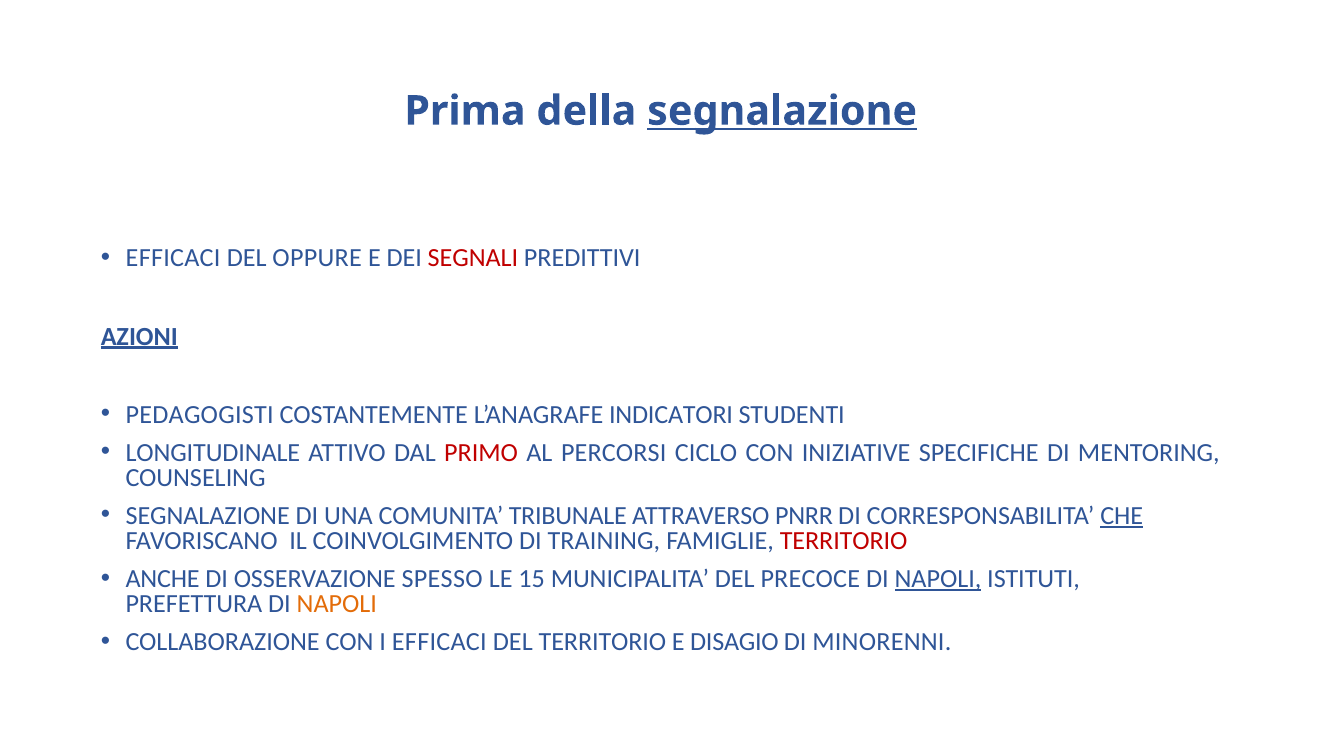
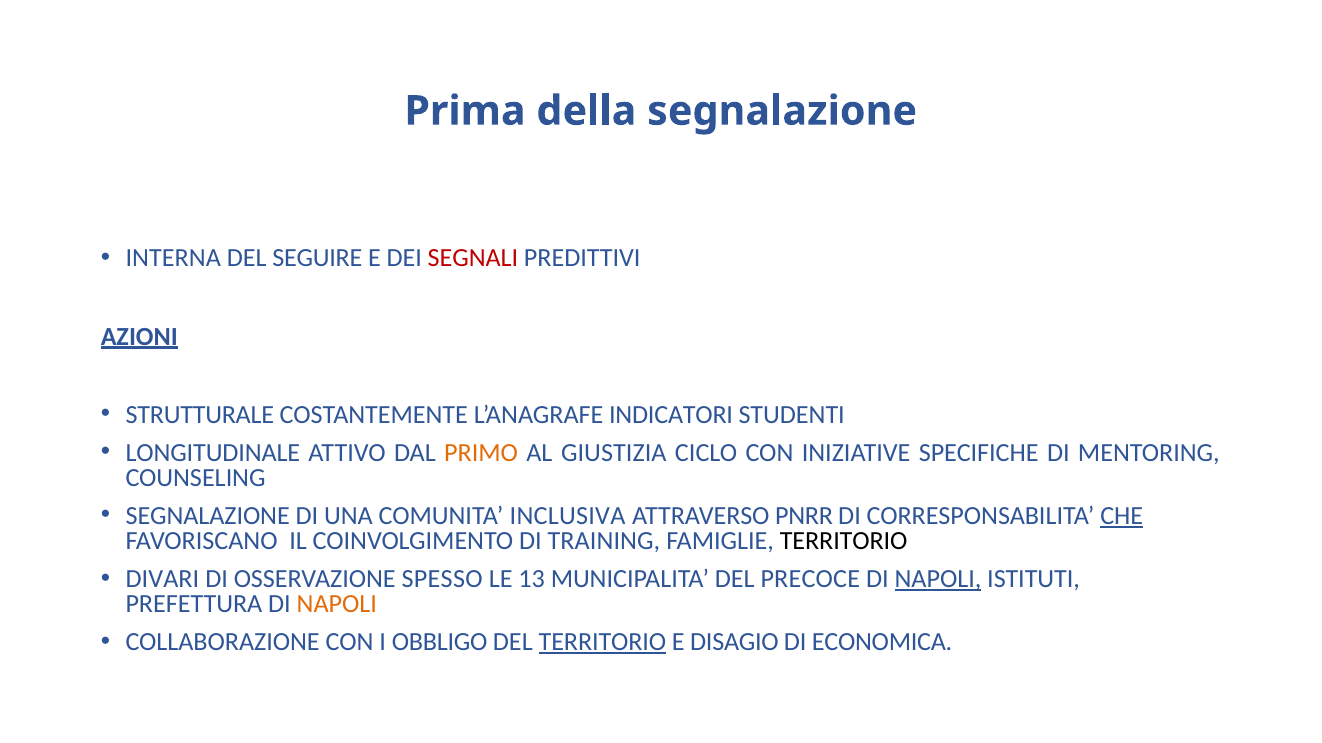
segnalazione at (782, 111) underline: present -> none
EFFICACI at (173, 258): EFFICACI -> INTERNA
OPPURE: OPPURE -> SEGUIRE
PEDAGOGISTI: PEDAGOGISTI -> STRUTTURALE
PRIMO colour: red -> orange
PERCORSI: PERCORSI -> GIUSTIZIA
TRIBUNALE: TRIBUNALE -> INCLUSIVA
TERRITORIO at (844, 542) colour: red -> black
ANCHE: ANCHE -> DIVARI
15: 15 -> 13
I EFFICACI: EFFICACI -> OBBLIGO
TERRITORIO at (602, 643) underline: none -> present
MINORENNI: MINORENNI -> ECONOMICA
